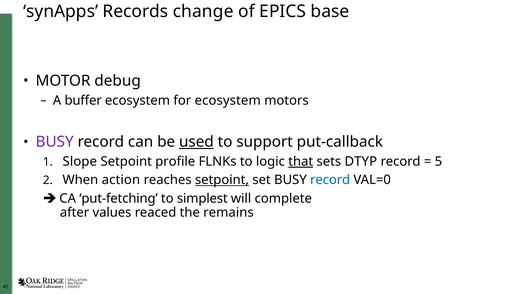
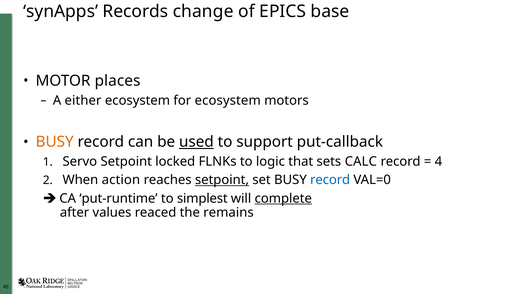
debug: debug -> places
buffer: buffer -> either
BUSY at (55, 142) colour: purple -> orange
Slope: Slope -> Servo
profile: profile -> locked
that underline: present -> none
DTYP: DTYP -> CALC
5: 5 -> 4
put-fetching: put-fetching -> put-runtime
complete underline: none -> present
